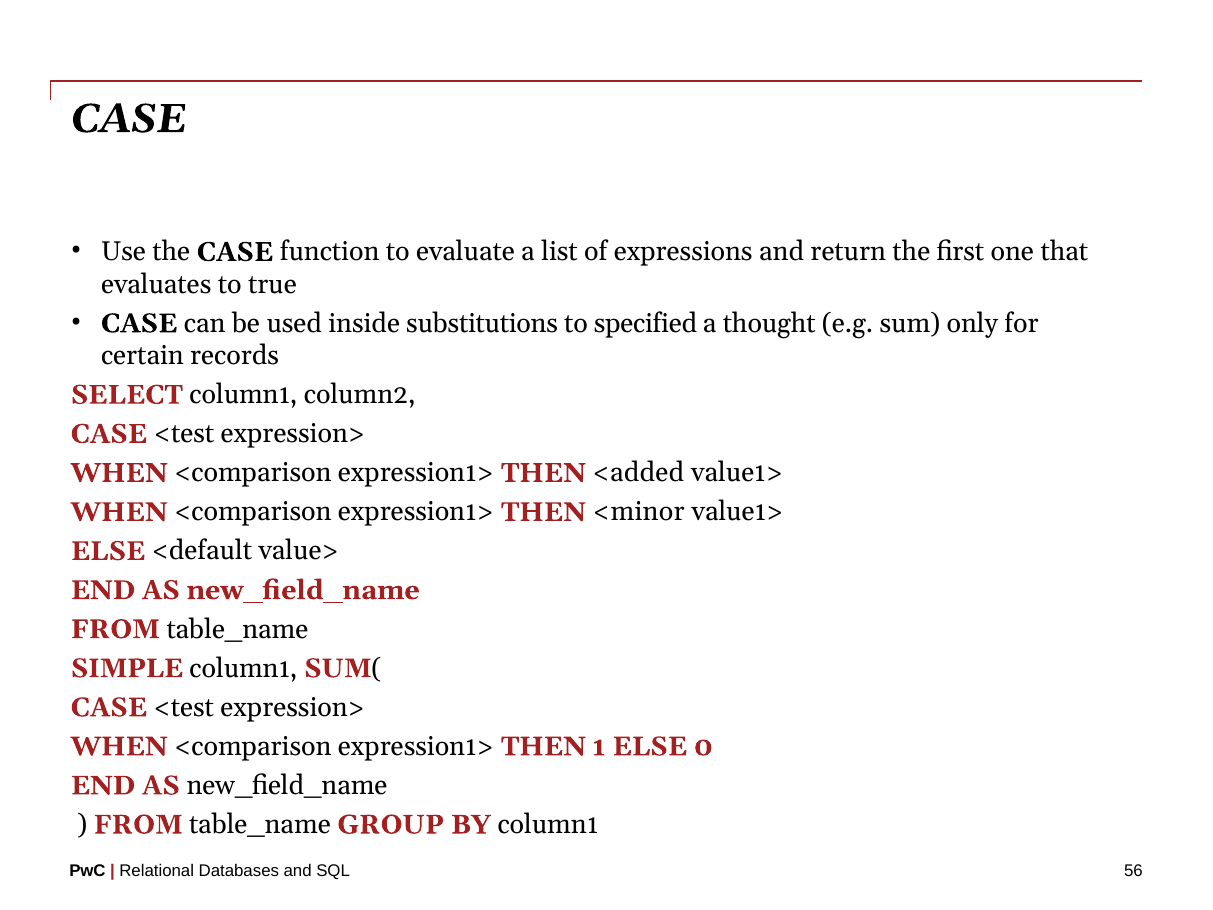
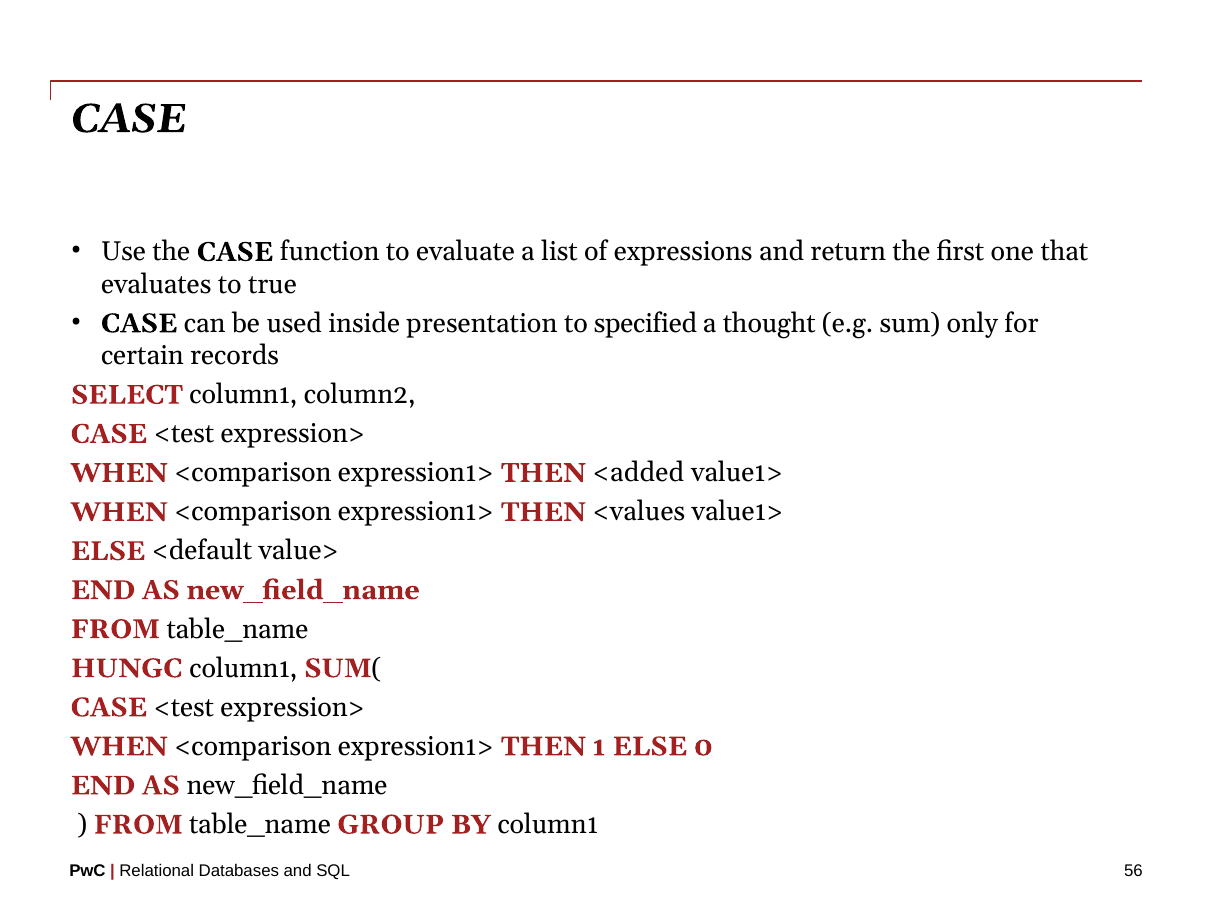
substitutions: substitutions -> presentation
<minor: <minor -> <values
SIMPLE: SIMPLE -> HUNGC
